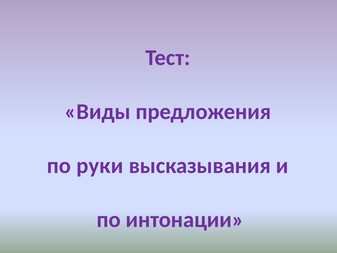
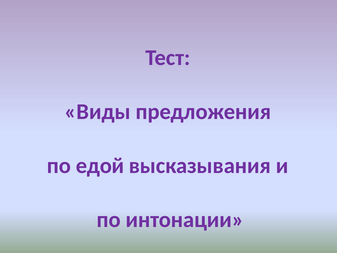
руки: руки -> едой
